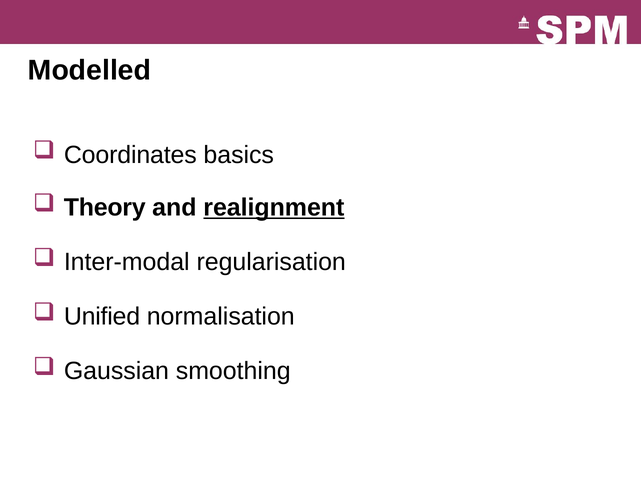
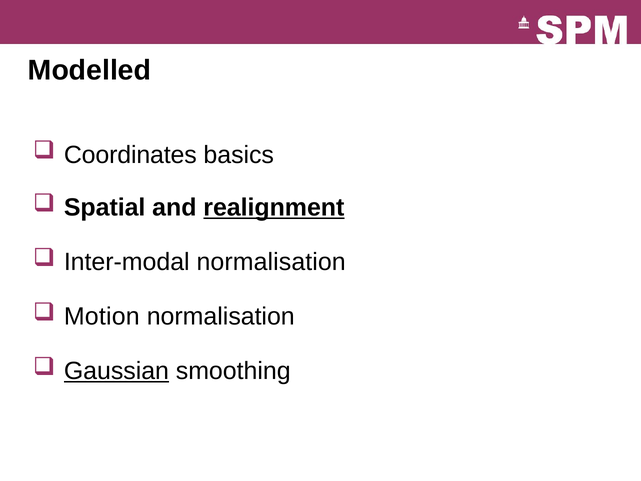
Theory: Theory -> Spatial
Inter-modal regularisation: regularisation -> normalisation
Unified: Unified -> Motion
Gaussian underline: none -> present
